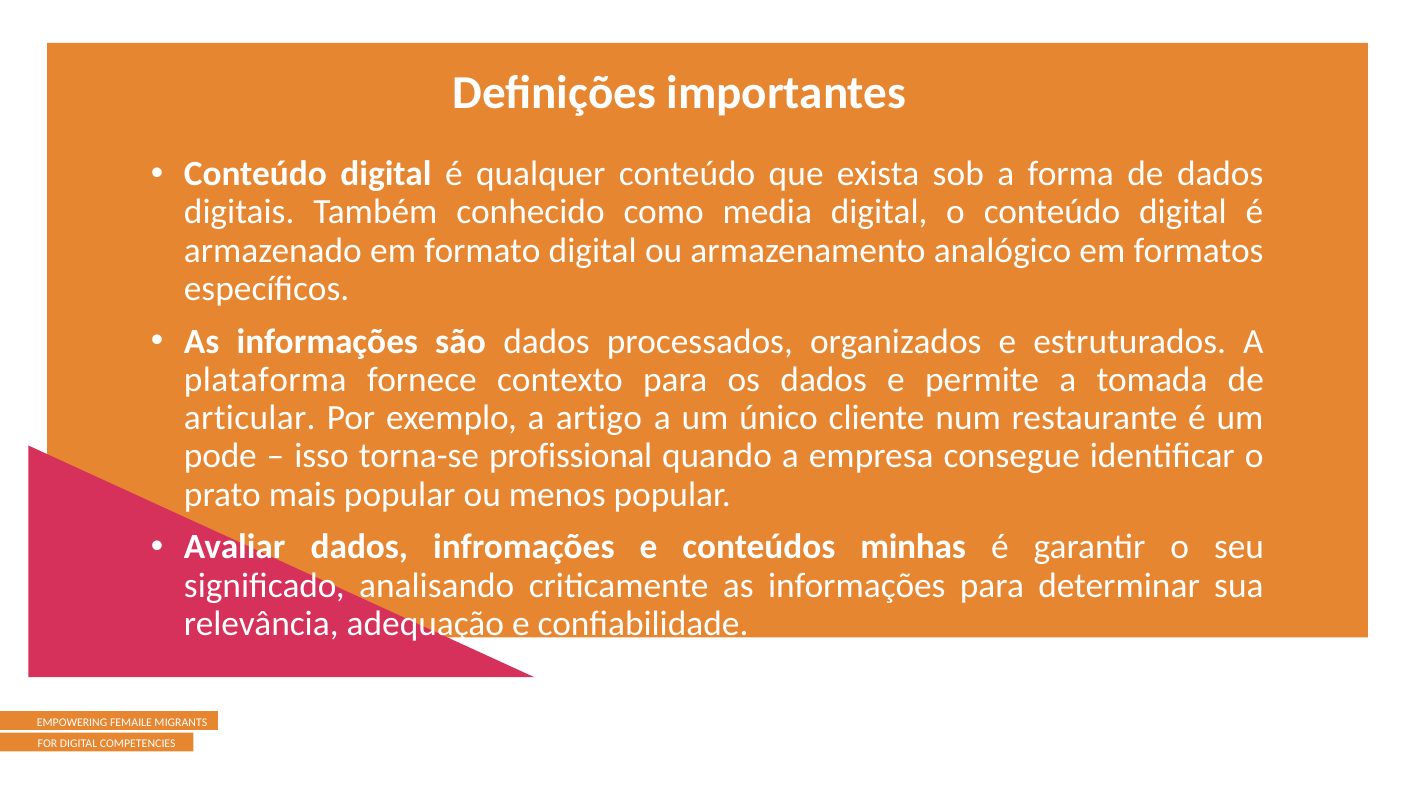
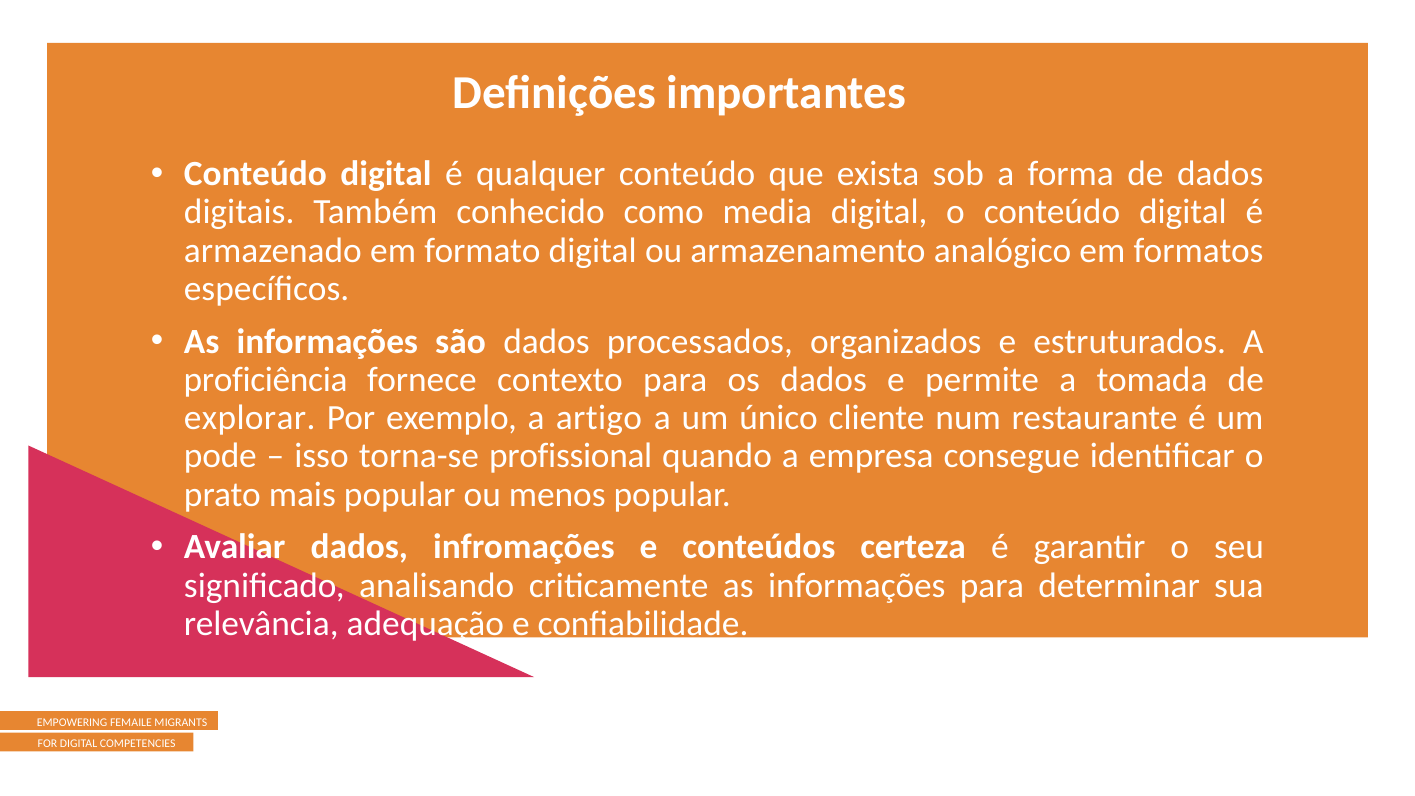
plataforma: plataforma -> proficiência
articular: articular -> explorar
minhas: minhas -> certeza
